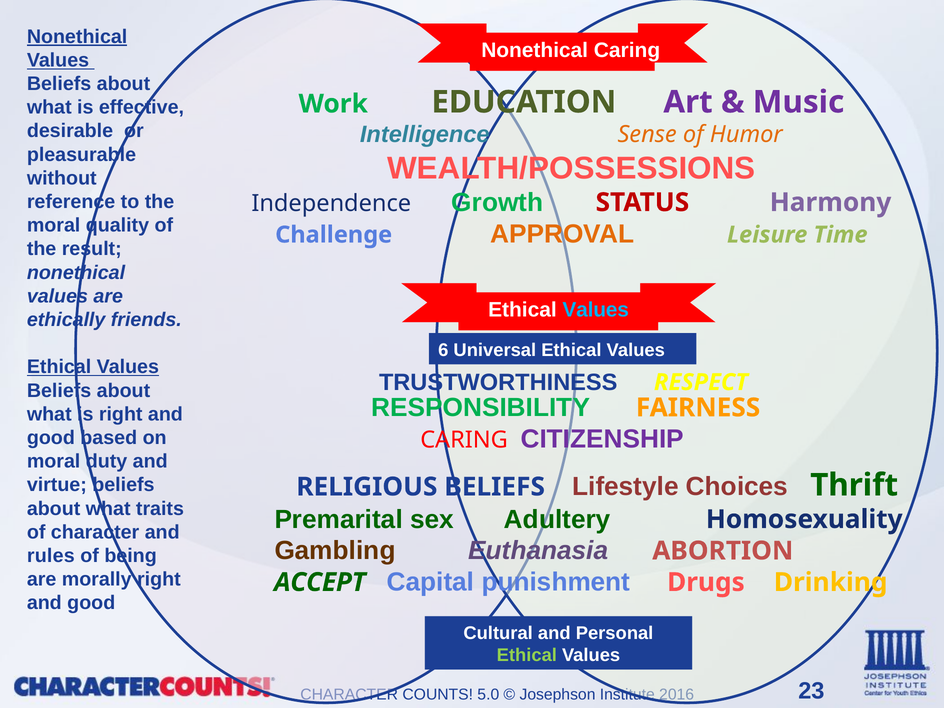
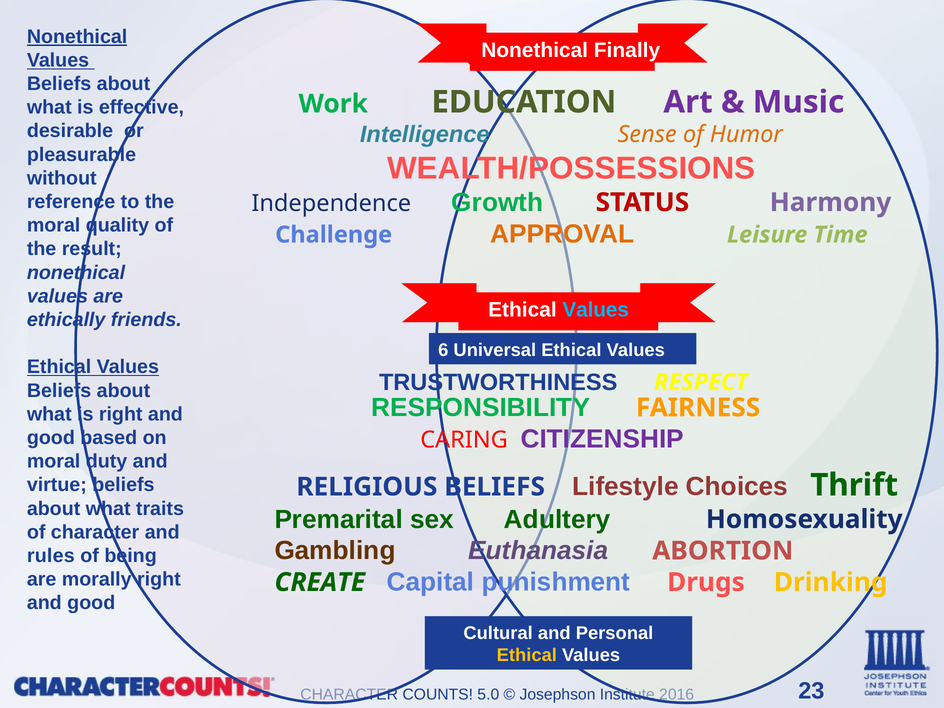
Nonethical Caring: Caring -> Finally
ACCEPT: ACCEPT -> CREATE
Ethical at (527, 655) colour: light green -> yellow
